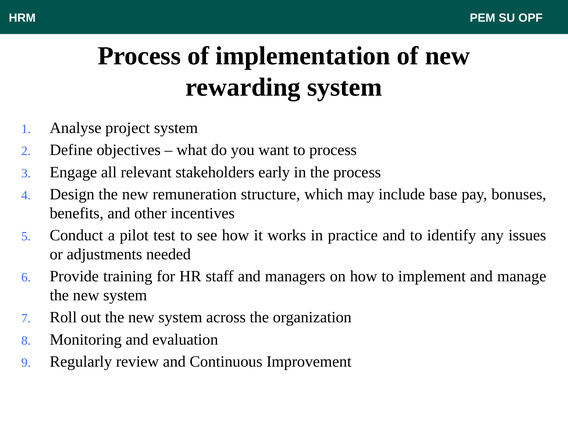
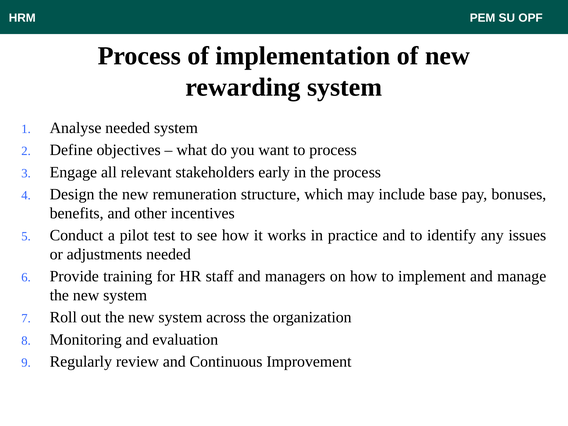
Analyse project: project -> needed
